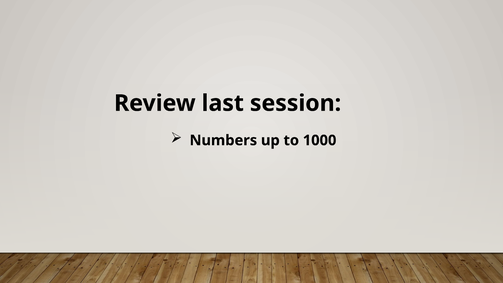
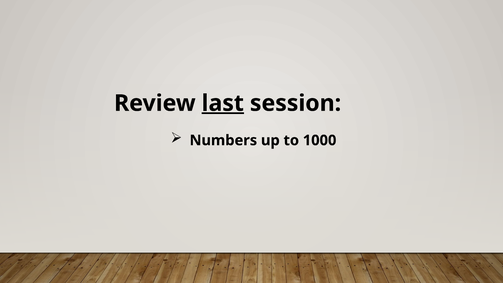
last underline: none -> present
